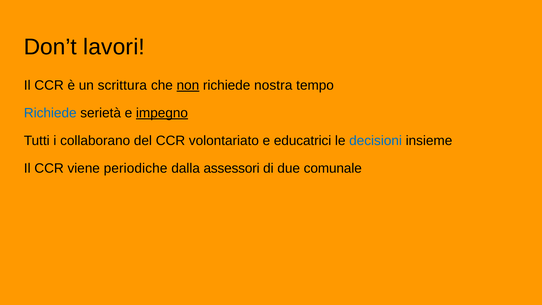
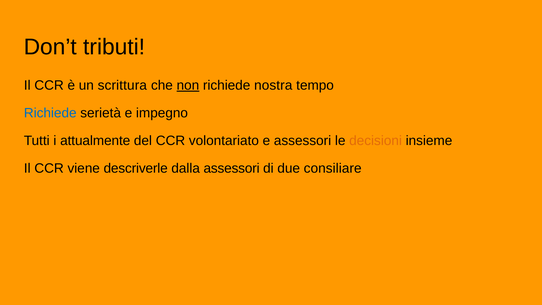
lavori: lavori -> tributi
impegno underline: present -> none
collaborano: collaborano -> attualmente
e educatrici: educatrici -> assessori
decisioni colour: blue -> orange
periodiche: periodiche -> descriverle
comunale: comunale -> consiliare
